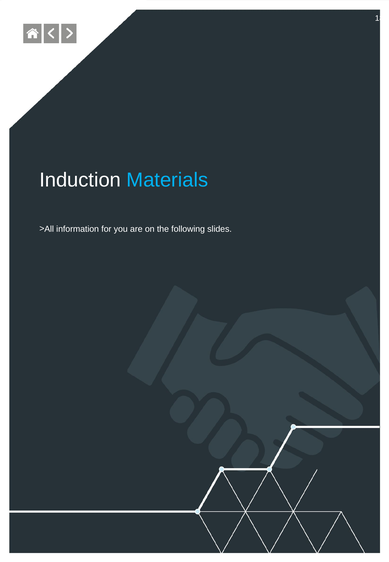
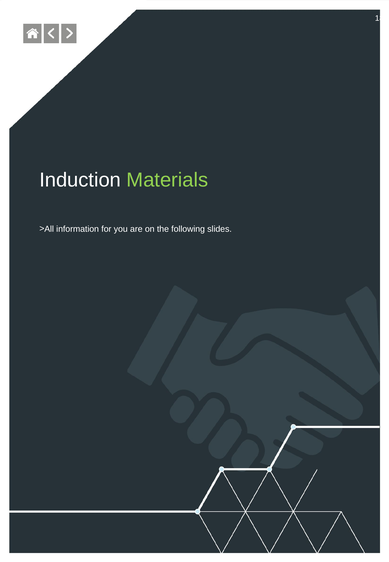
Materials colour: light blue -> light green
